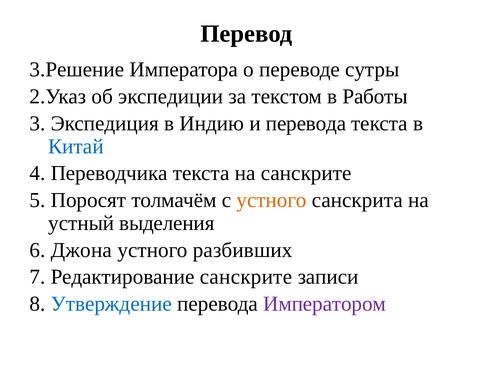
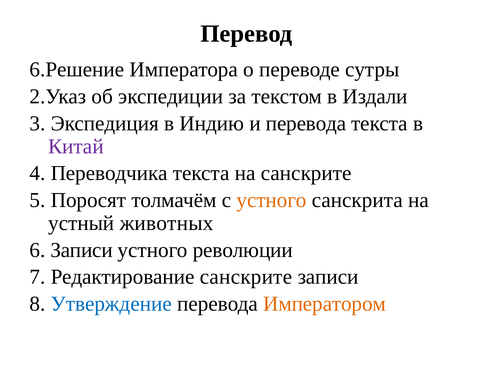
3.Решение: 3.Решение -> 6.Решение
Работы: Работы -> Издали
Китай colour: blue -> purple
выделения: выделения -> животных
6 Джона: Джона -> Записи
разбивших: разбивших -> революции
Императором colour: purple -> orange
